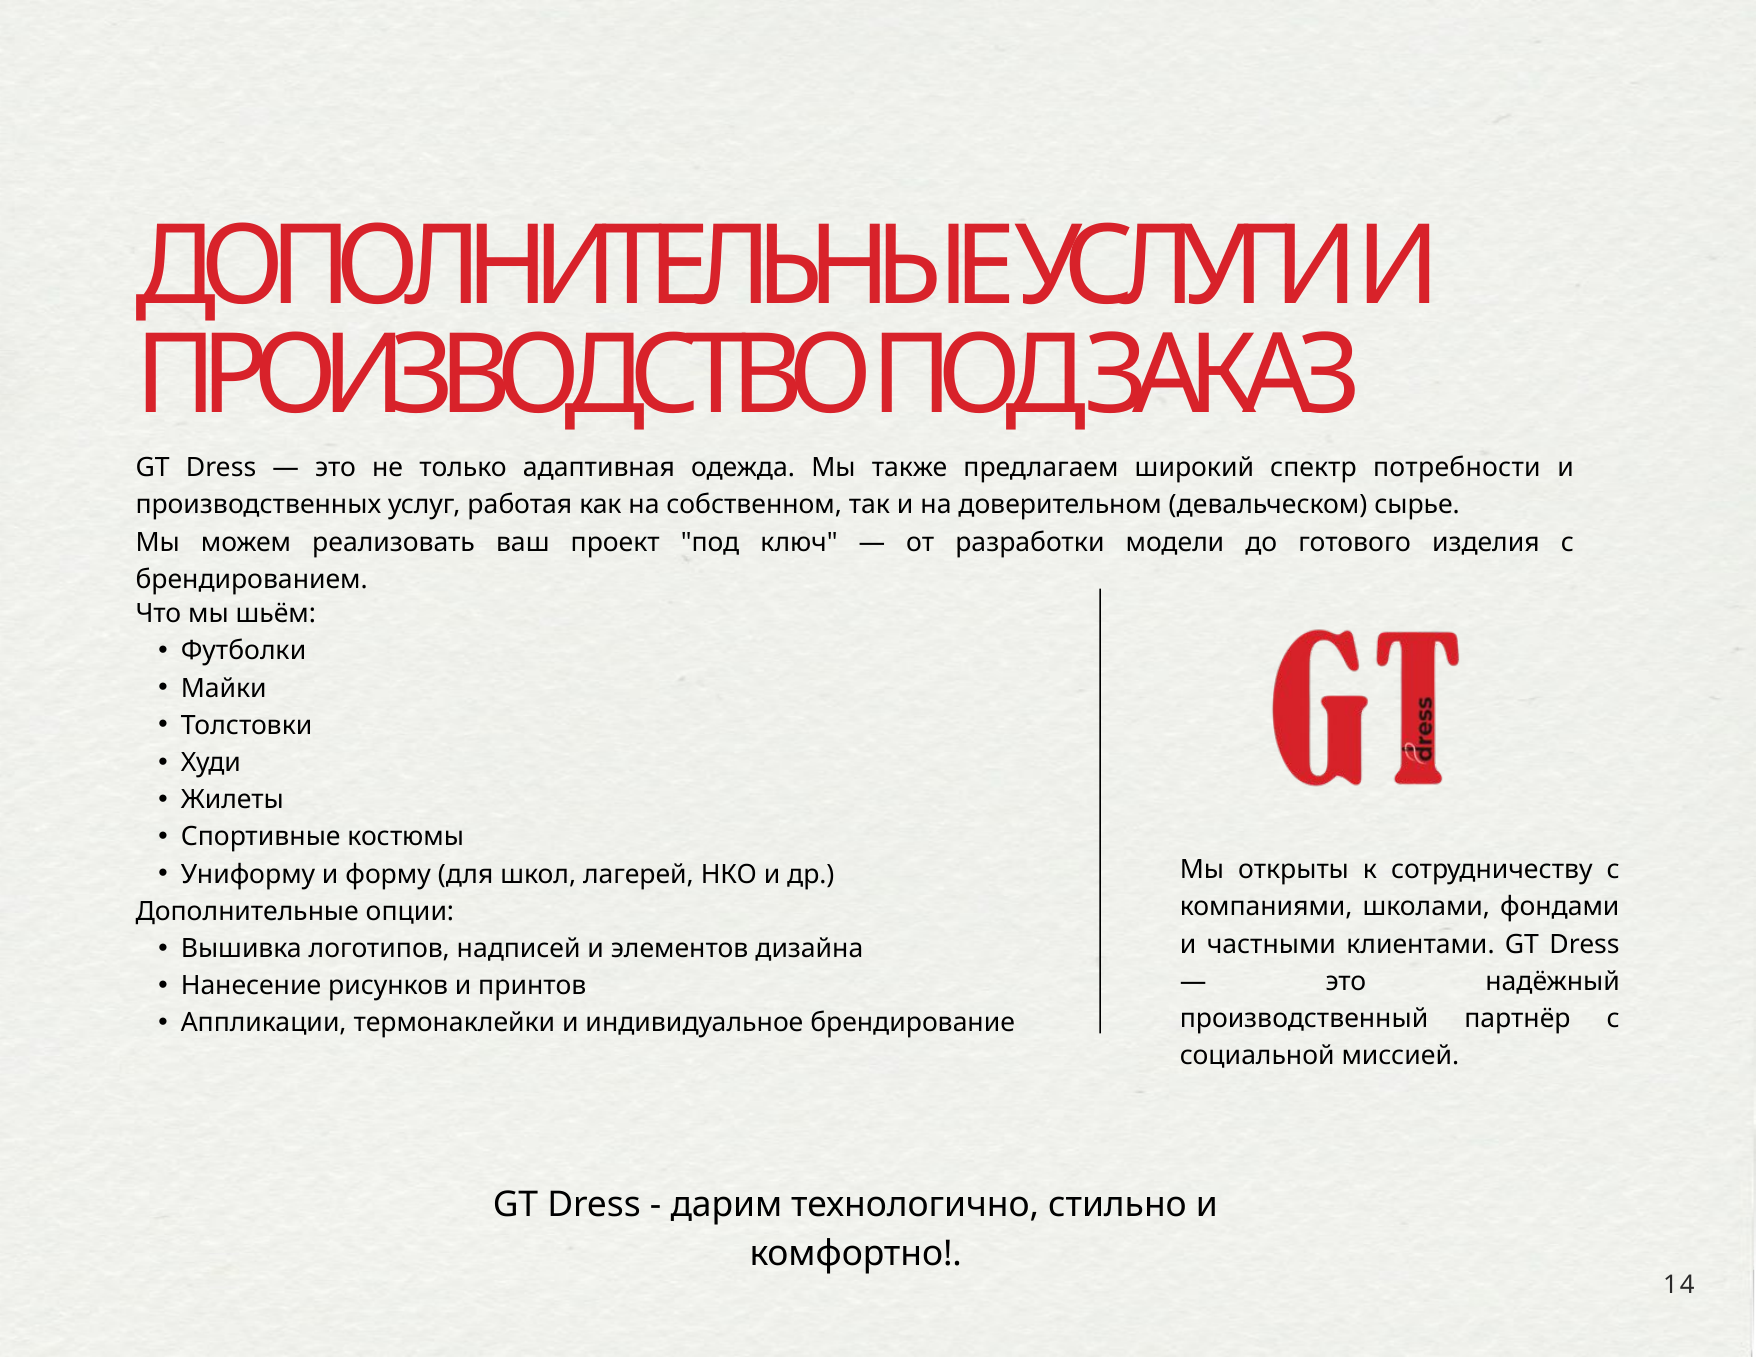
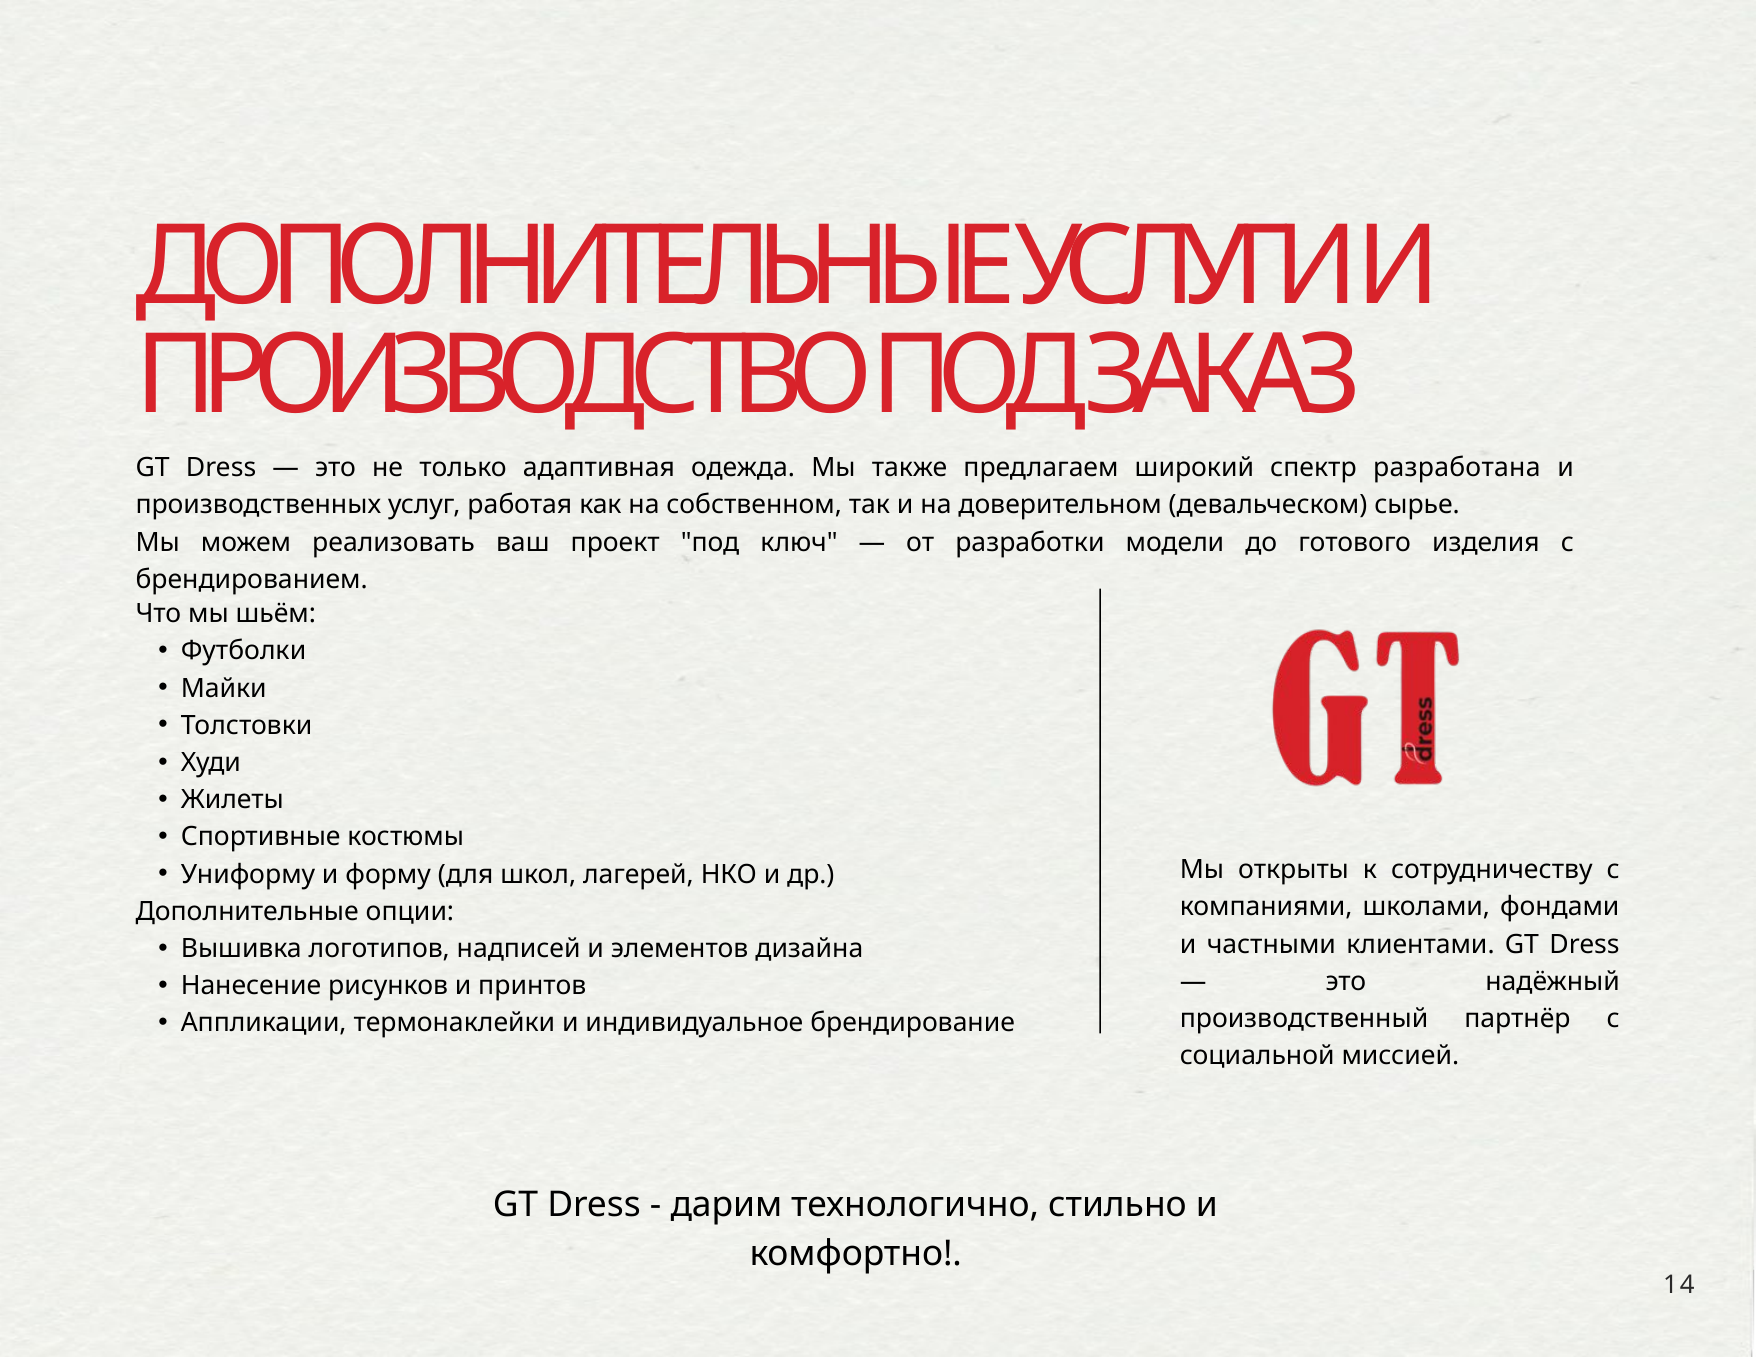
потребности: потребности -> разработана
